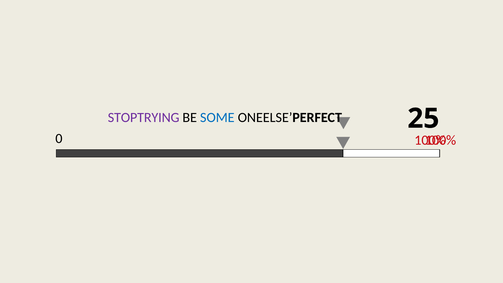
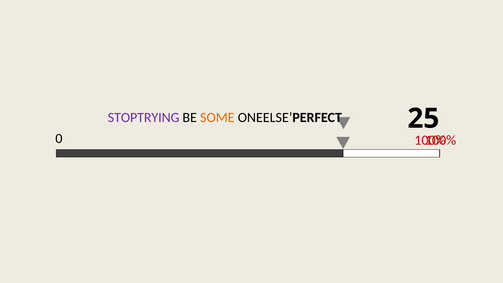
SOME colour: blue -> orange
